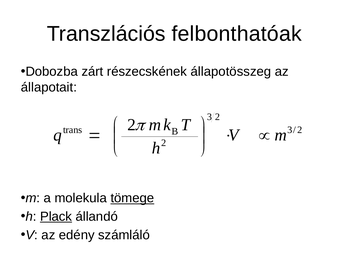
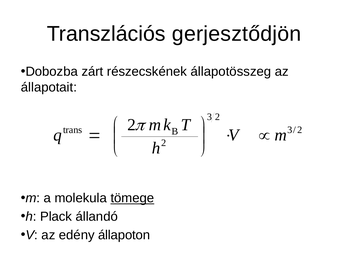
felbonthatóak: felbonthatóak -> gerjesztődjön
Plack underline: present -> none
számláló: számláló -> állapoton
